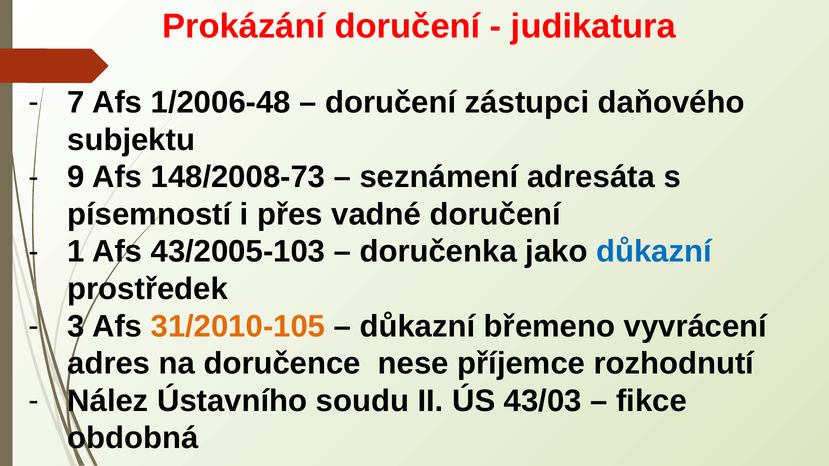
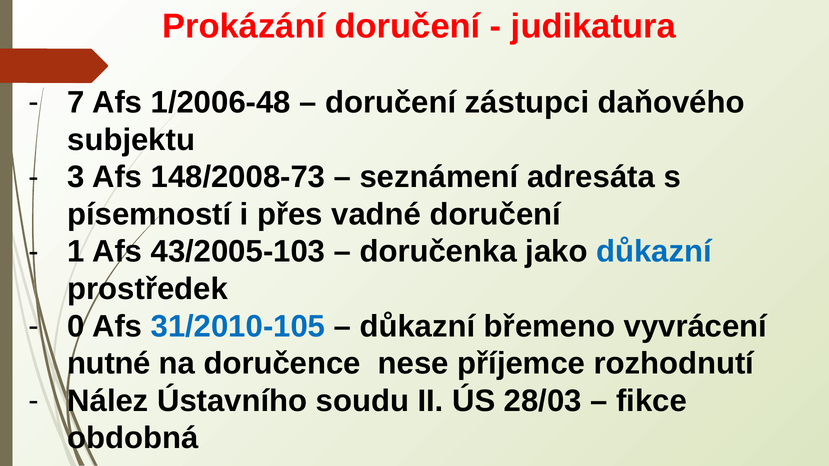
9: 9 -> 3
3: 3 -> 0
31/2010-105 colour: orange -> blue
adres: adres -> nutné
43/03: 43/03 -> 28/03
